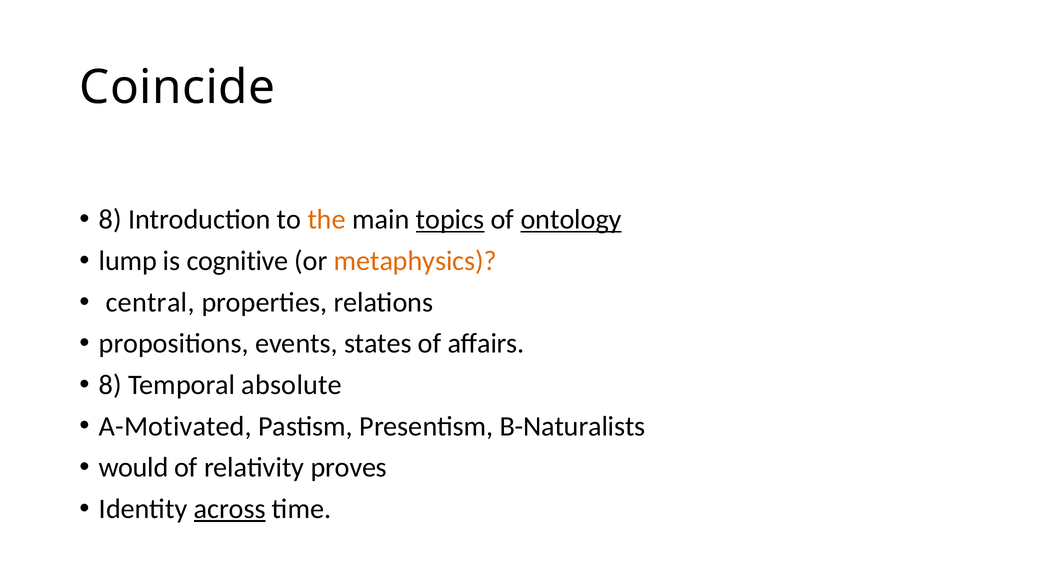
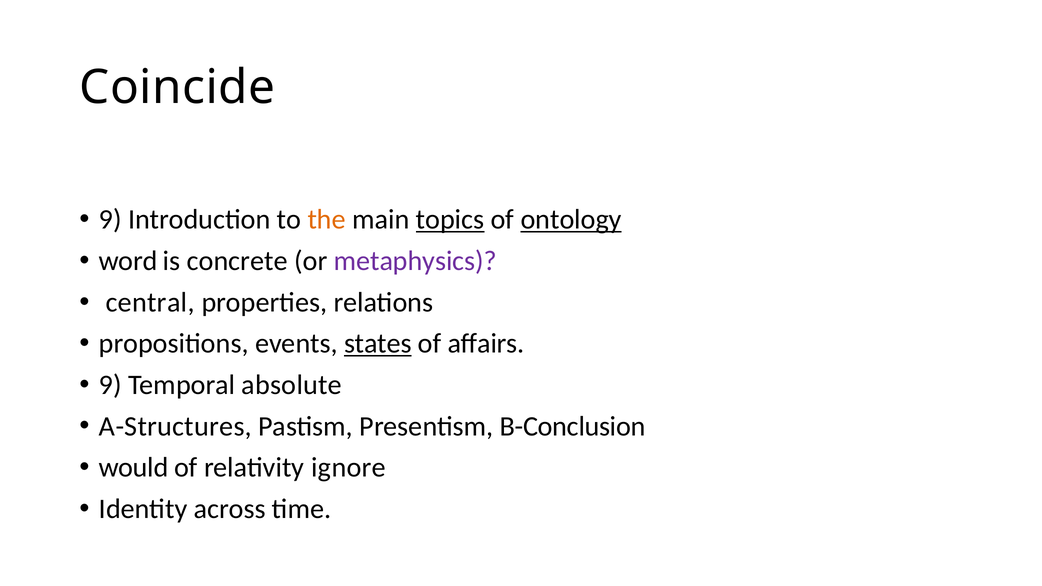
8 at (110, 220): 8 -> 9
lump: lump -> word
cognitive: cognitive -> concrete
metaphysics colour: orange -> purple
states underline: none -> present
8 at (110, 385): 8 -> 9
A-Motivated: A-Motivated -> A-Structures
B-Naturalists: B-Naturalists -> B-Conclusion
proves: proves -> ignore
across underline: present -> none
